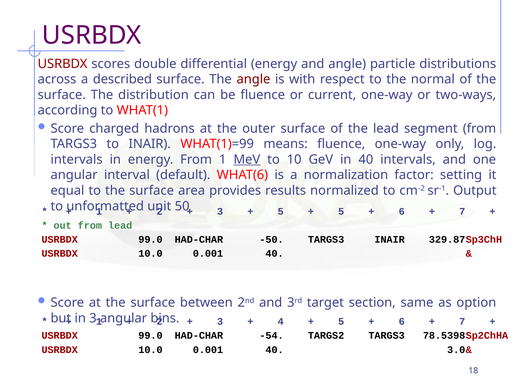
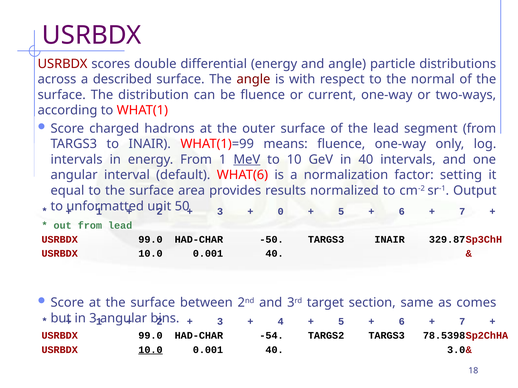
5 at (281, 212): 5 -> 0
option: option -> comes
10.0 at (150, 350) underline: none -> present
